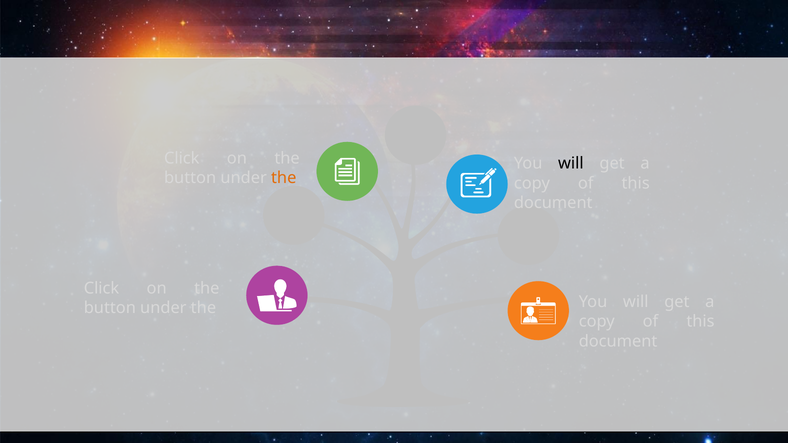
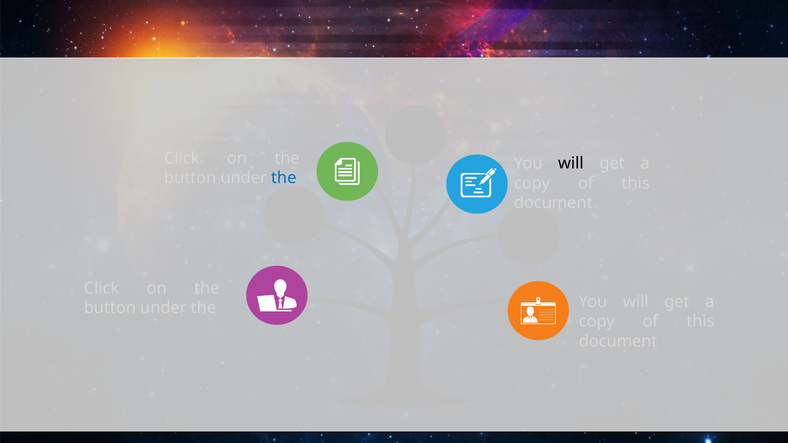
the at (284, 178) colour: orange -> blue
